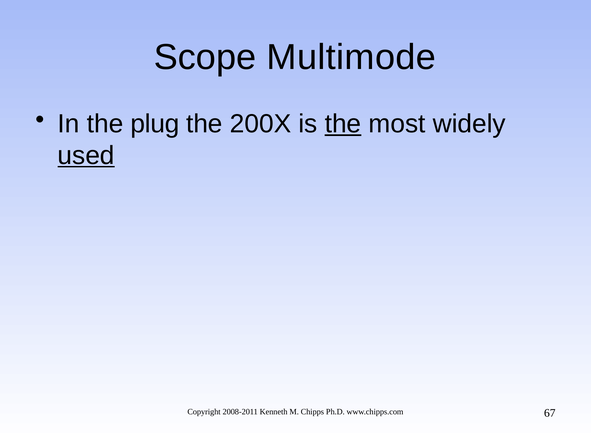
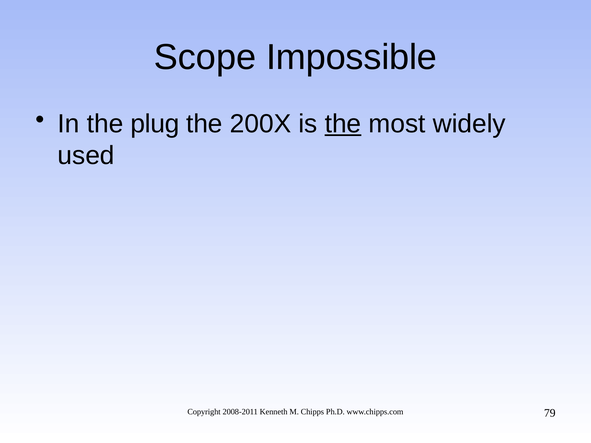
Multimode: Multimode -> Impossible
used underline: present -> none
67: 67 -> 79
